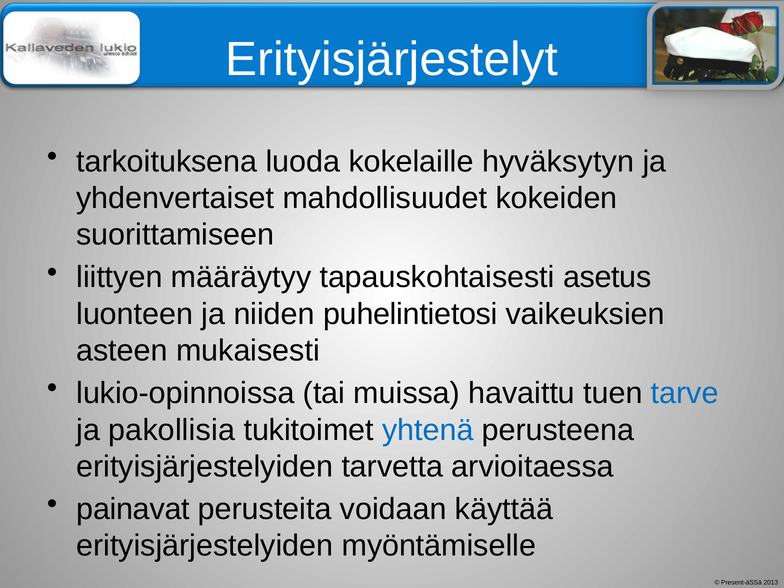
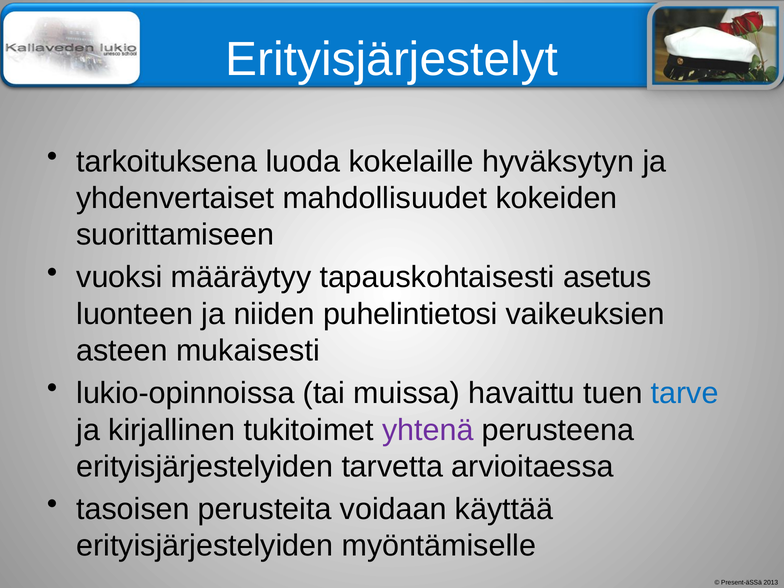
liittyen: liittyen -> vuoksi
pakollisia: pakollisia -> kirjallinen
yhtenä colour: blue -> purple
painavat: painavat -> tasoisen
